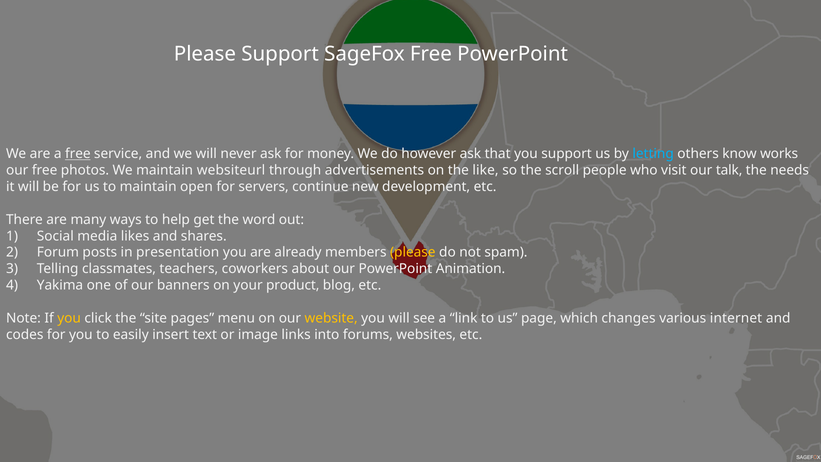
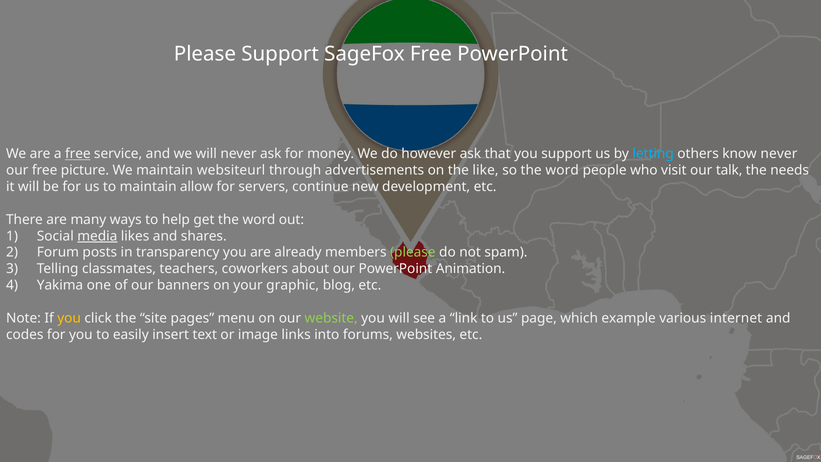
know works: works -> never
photos: photos -> picture
so the scroll: scroll -> word
open: open -> allow
media underline: none -> present
presentation: presentation -> transparency
please at (413, 252) colour: yellow -> light green
product: product -> graphic
website colour: yellow -> light green
changes: changes -> example
